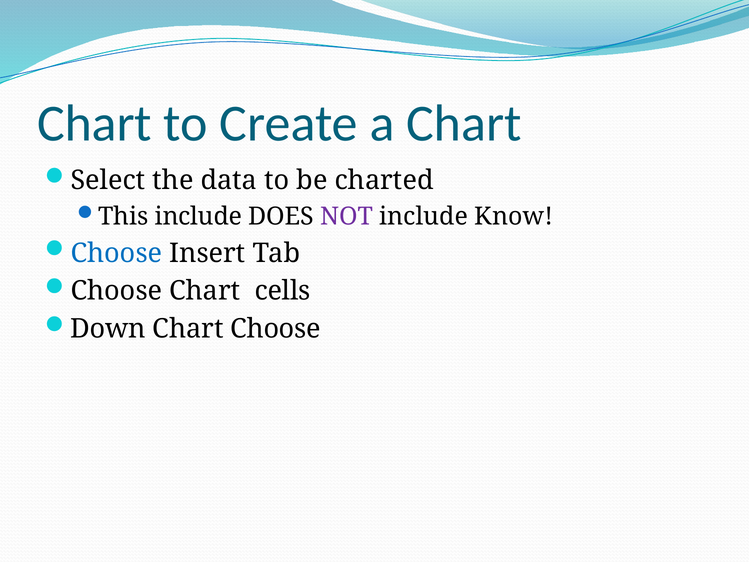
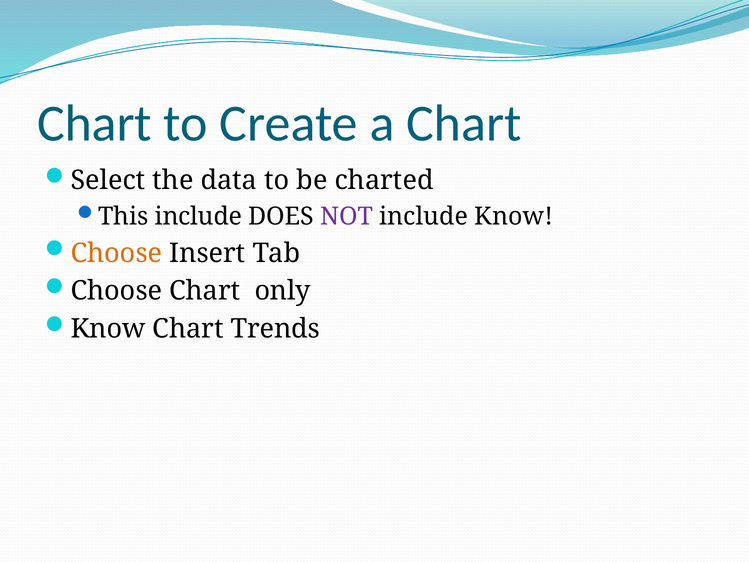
Choose at (116, 253) colour: blue -> orange
cells: cells -> only
Down at (108, 329): Down -> Know
Chart Choose: Choose -> Trends
